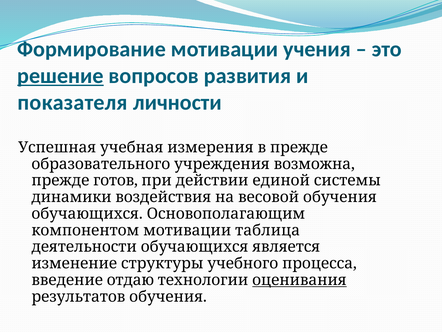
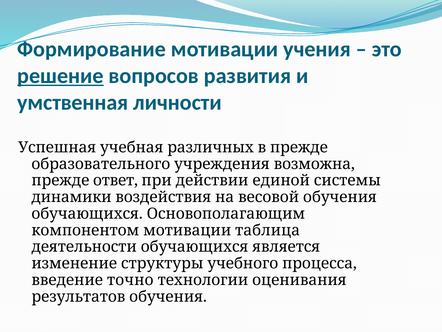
показателя: показателя -> умственная
измерения: измерения -> различных
готов: готов -> ответ
отдаю: отдаю -> точно
оценивания underline: present -> none
